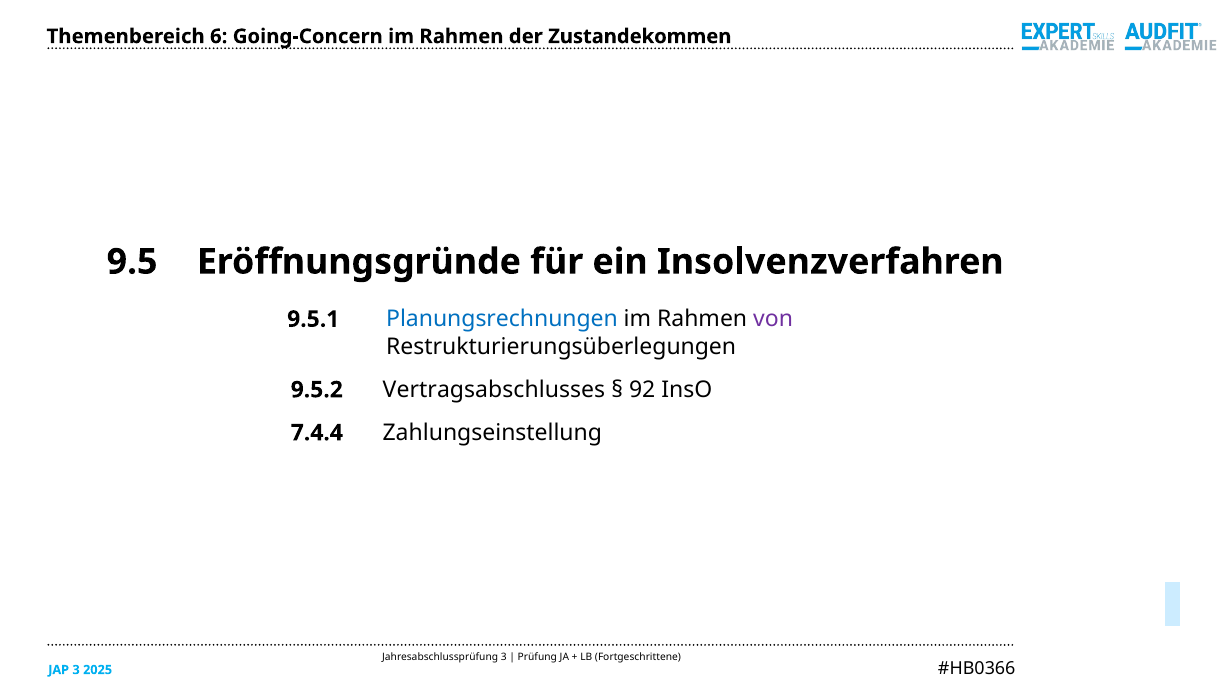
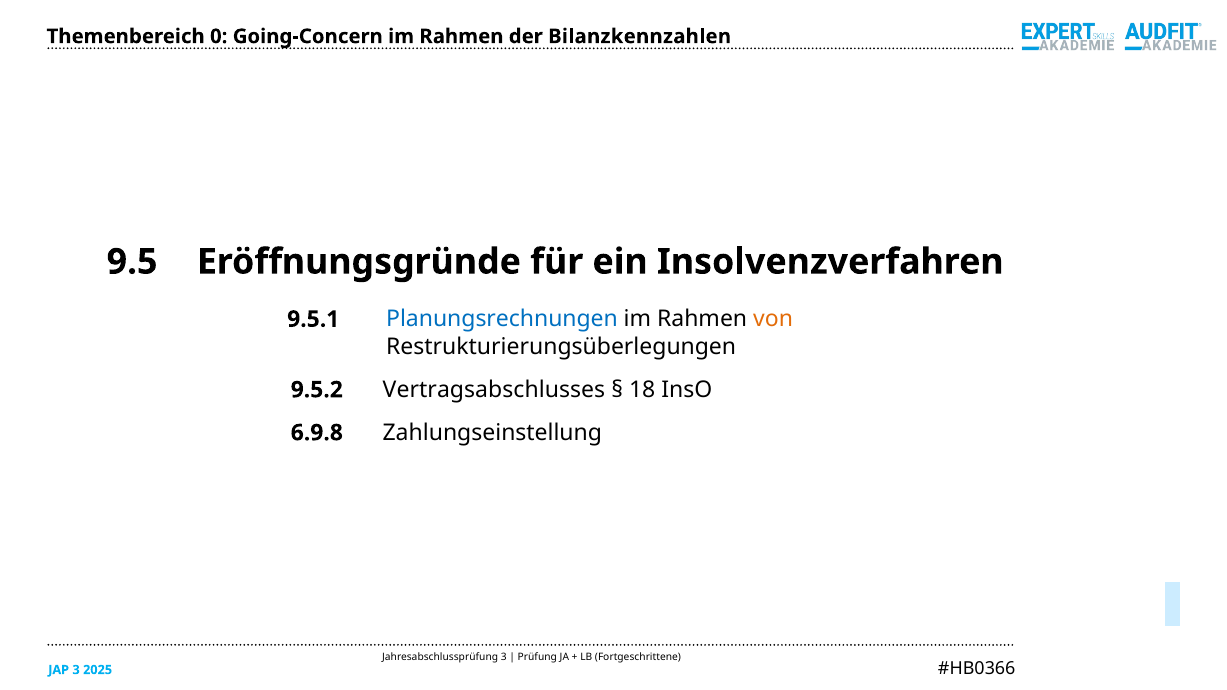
Themenbereich 6: 6 -> 0
Zustandekommen: Zustandekommen -> Bilanzkennzahlen
von colour: purple -> orange
92: 92 -> 18
7.4.4: 7.4.4 -> 6.9.8
